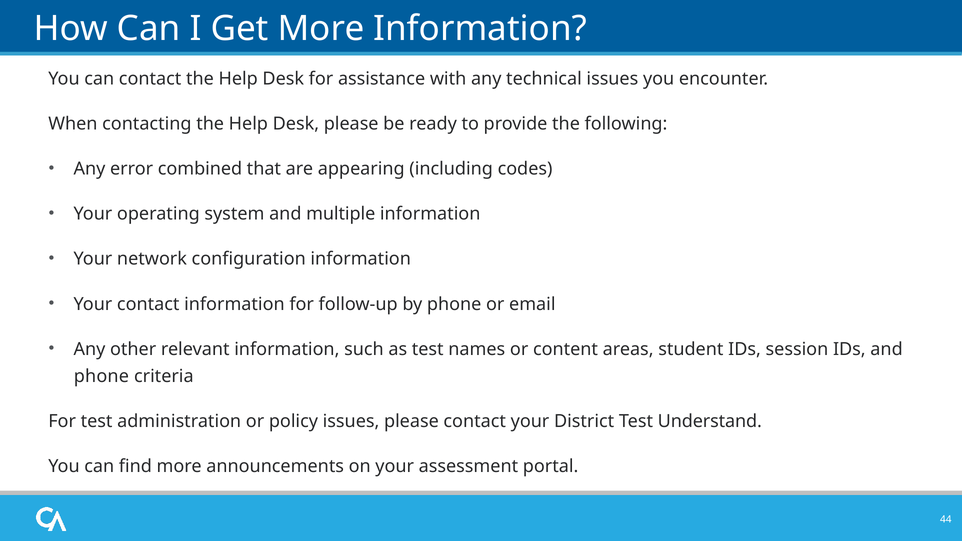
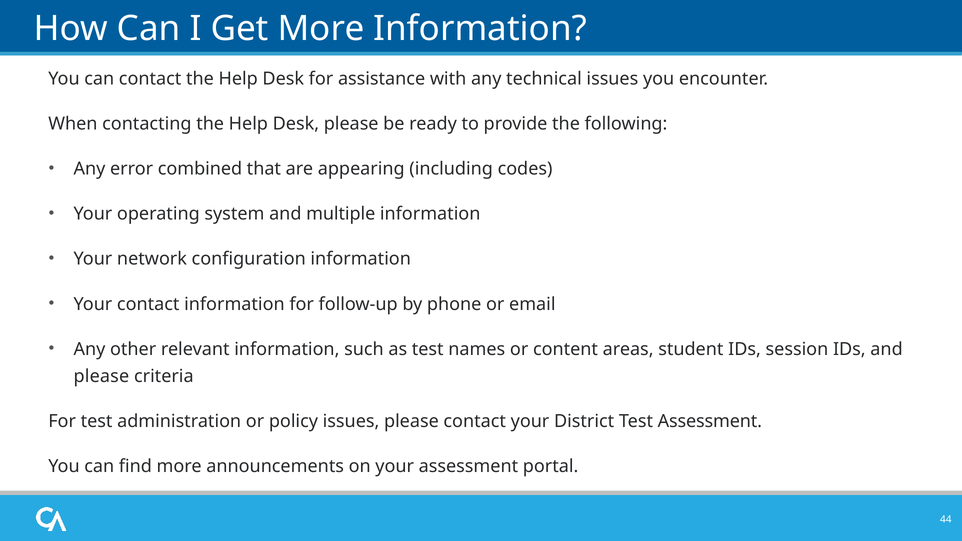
phone at (101, 376): phone -> please
Test Understand: Understand -> Assessment
